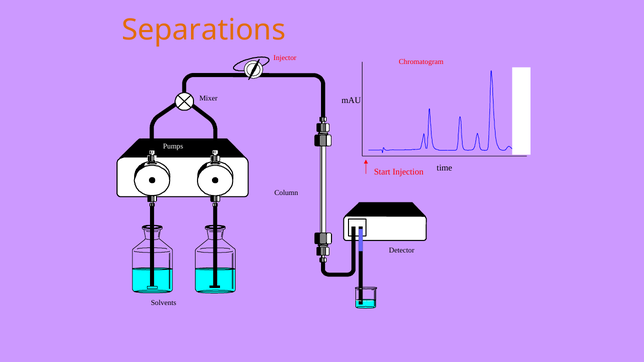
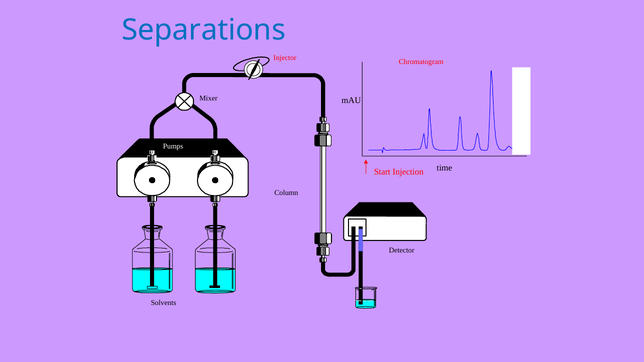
Separations colour: orange -> blue
